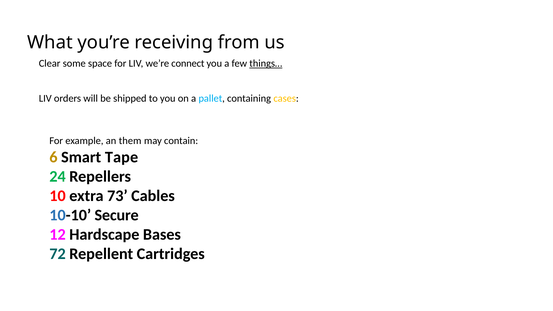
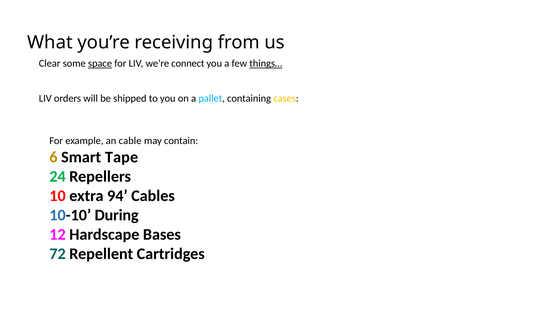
space underline: none -> present
them: them -> cable
73: 73 -> 94
Secure: Secure -> During
